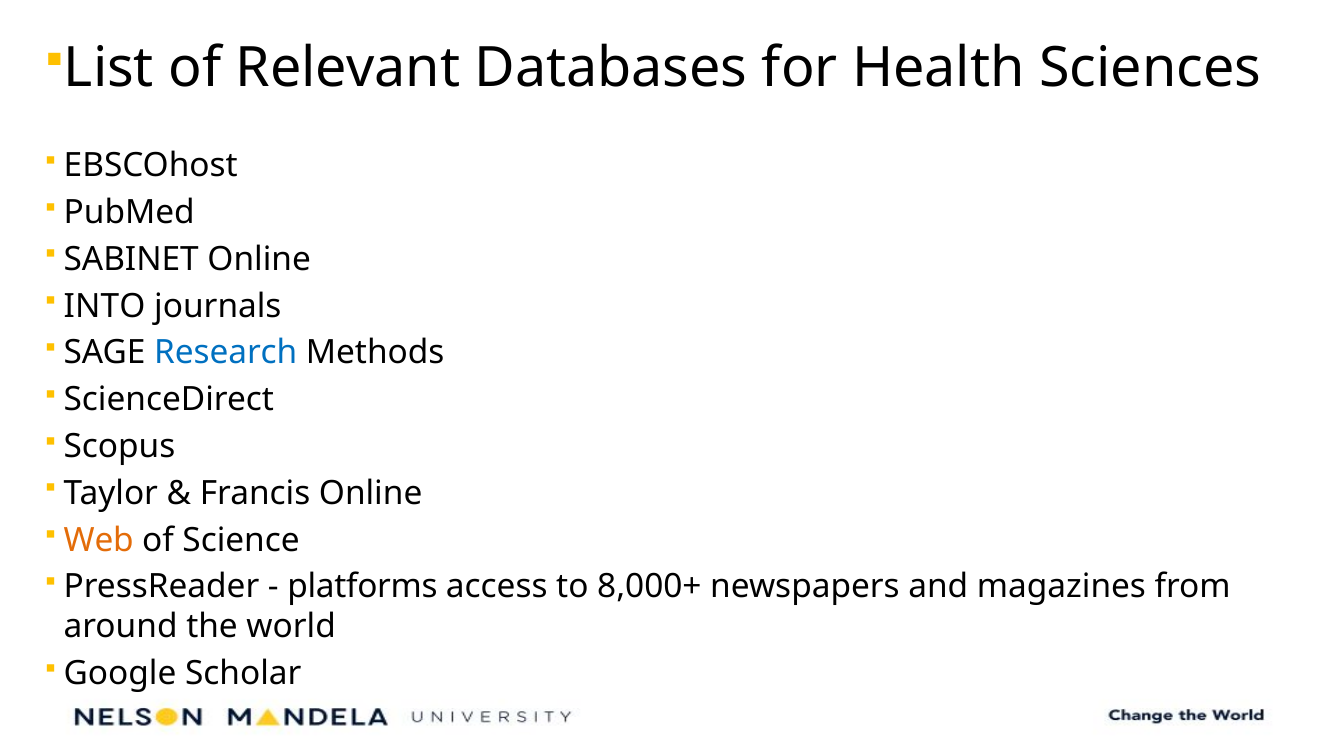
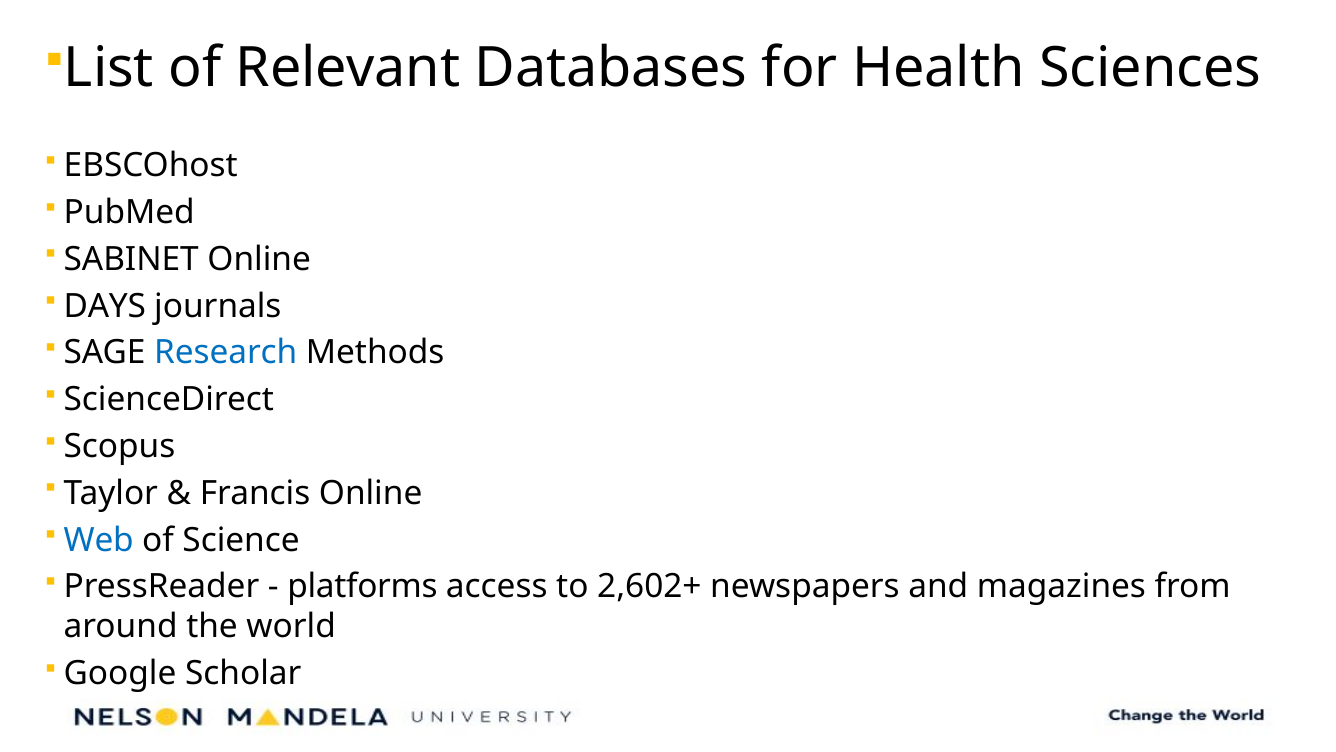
INTO: INTO -> DAYS
Web colour: orange -> blue
8,000+: 8,000+ -> 2,602+
